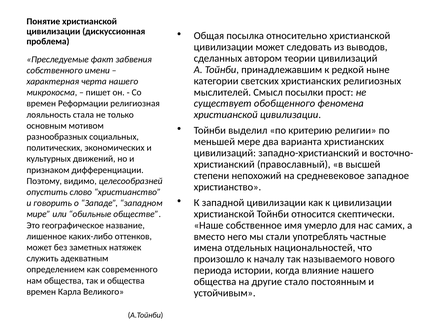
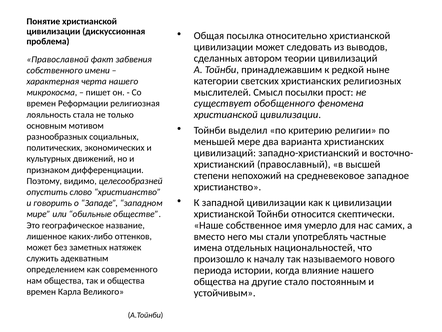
Преследуемые: Преследуемые -> Православной
